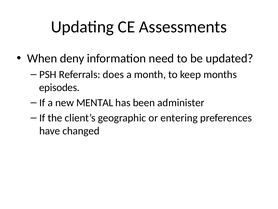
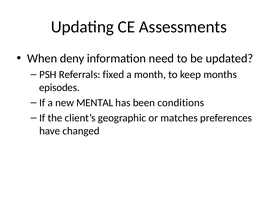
does: does -> fixed
administer: administer -> conditions
entering: entering -> matches
